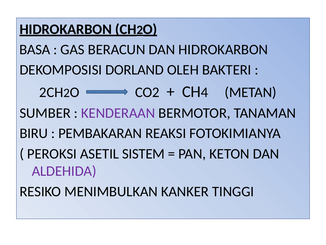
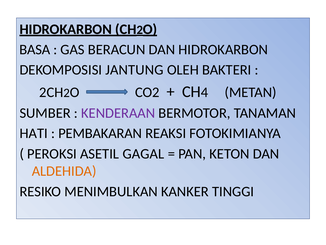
DORLAND: DORLAND -> JANTUNG
BIRU: BIRU -> HATI
SISTEM: SISTEM -> GAGAL
ALDEHIDA colour: purple -> orange
